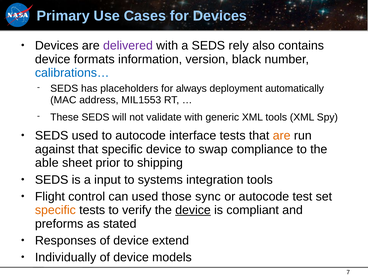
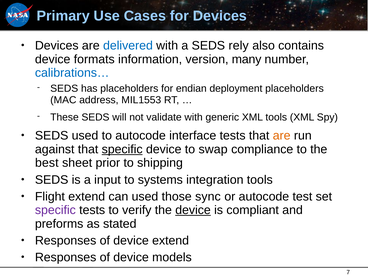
delivered colour: purple -> blue
black: black -> many
always: always -> endian
deployment automatically: automatically -> placeholders
specific at (122, 149) underline: none -> present
able: able -> best
Flight control: control -> extend
specific at (55, 210) colour: orange -> purple
Individually at (66, 257): Individually -> Responses
